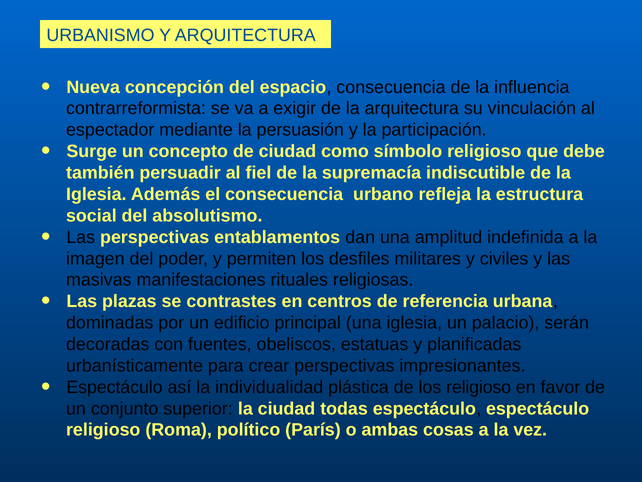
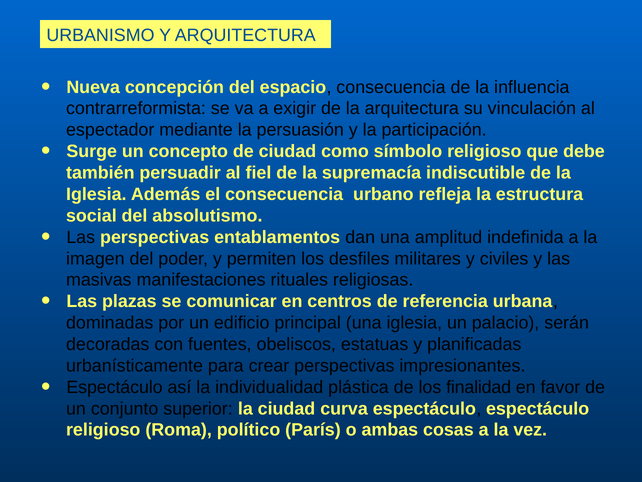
contrastes: contrastes -> comunicar
los religioso: religioso -> finalidad
todas: todas -> curva
